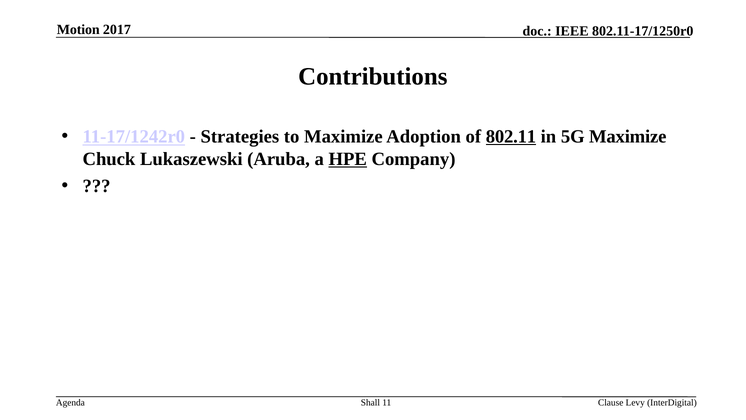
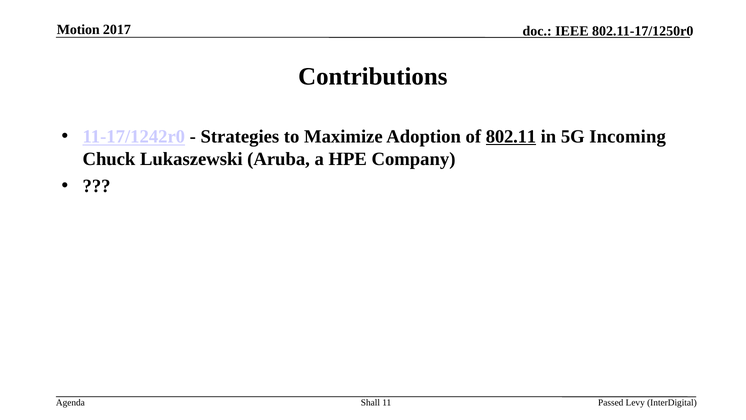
5G Maximize: Maximize -> Incoming
HPE underline: present -> none
Clause: Clause -> Passed
